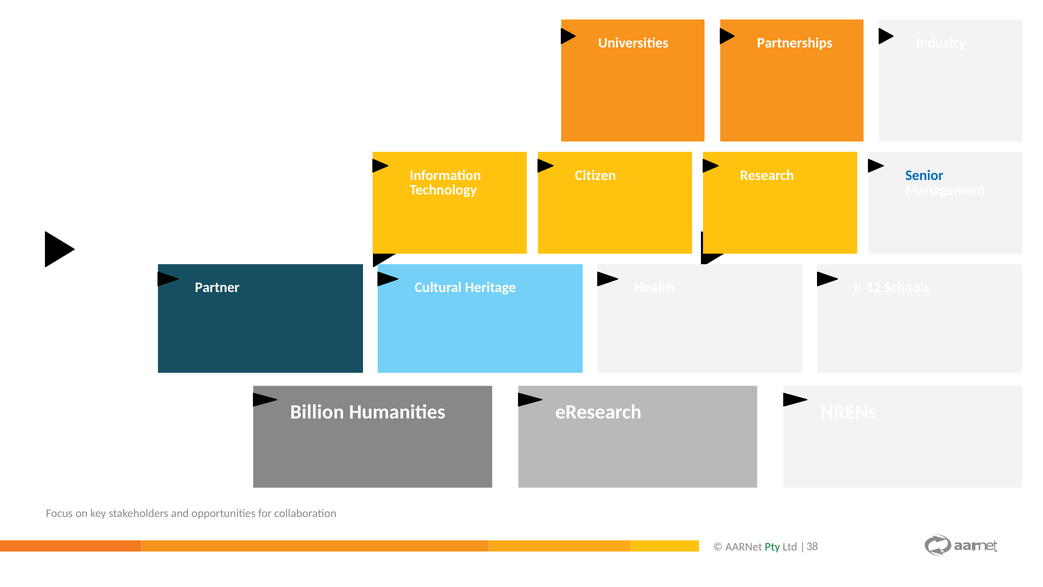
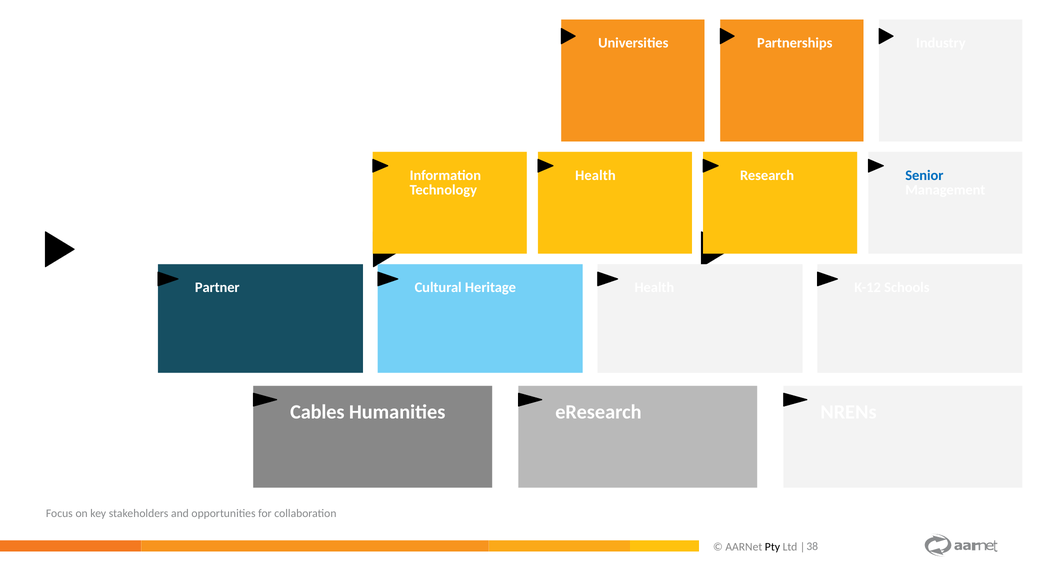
Citizen at (595, 175): Citizen -> Health
Billion: Billion -> Cables
Pty colour: green -> black
